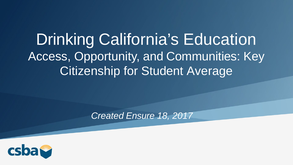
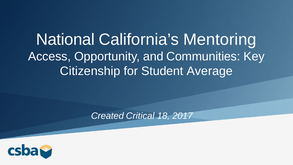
Drinking: Drinking -> National
Education: Education -> Mentoring
Ensure: Ensure -> Critical
